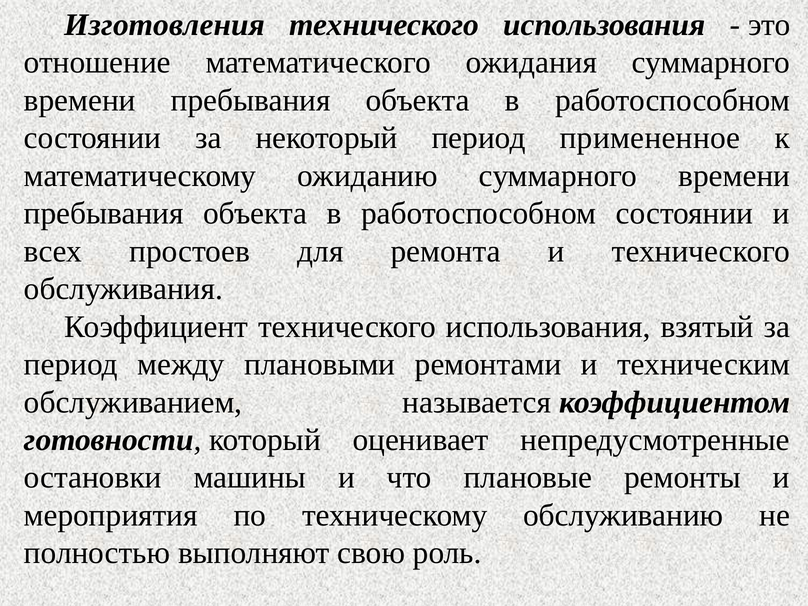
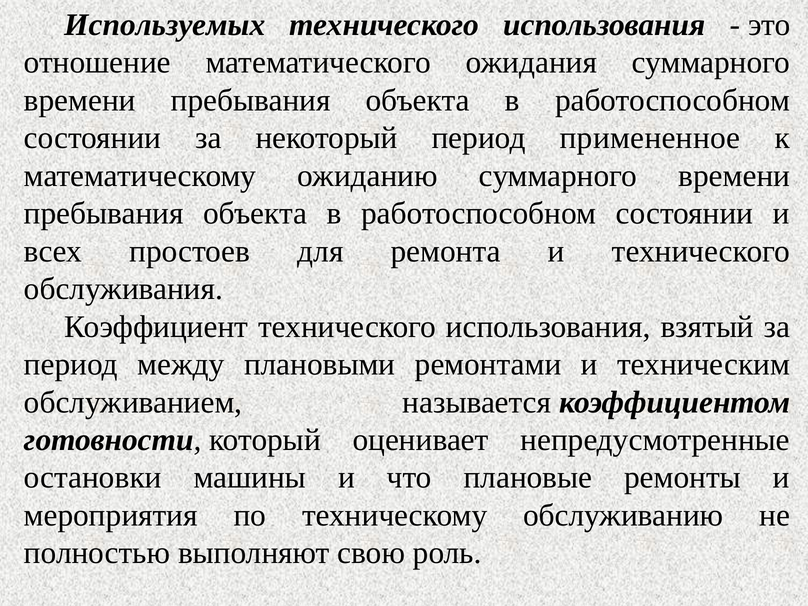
Изготовления: Изготовления -> Используемых
